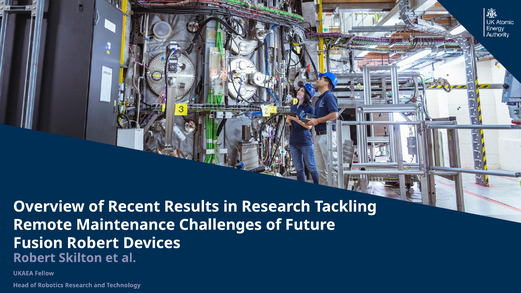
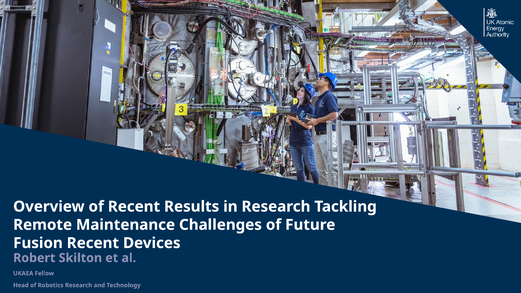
Fusion Robert: Robert -> Recent
